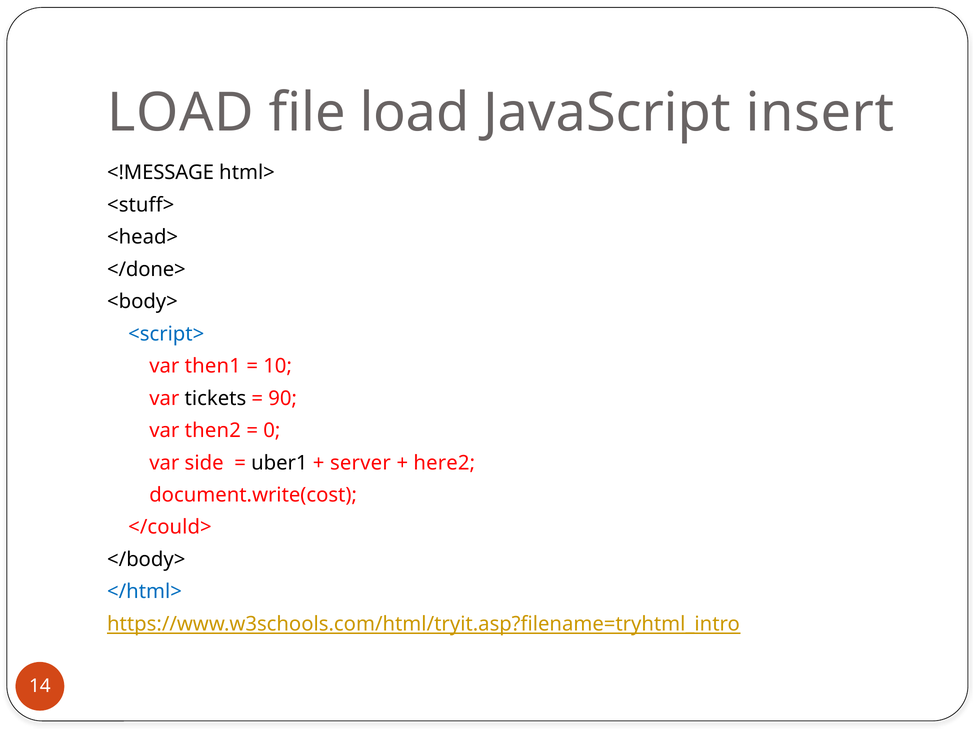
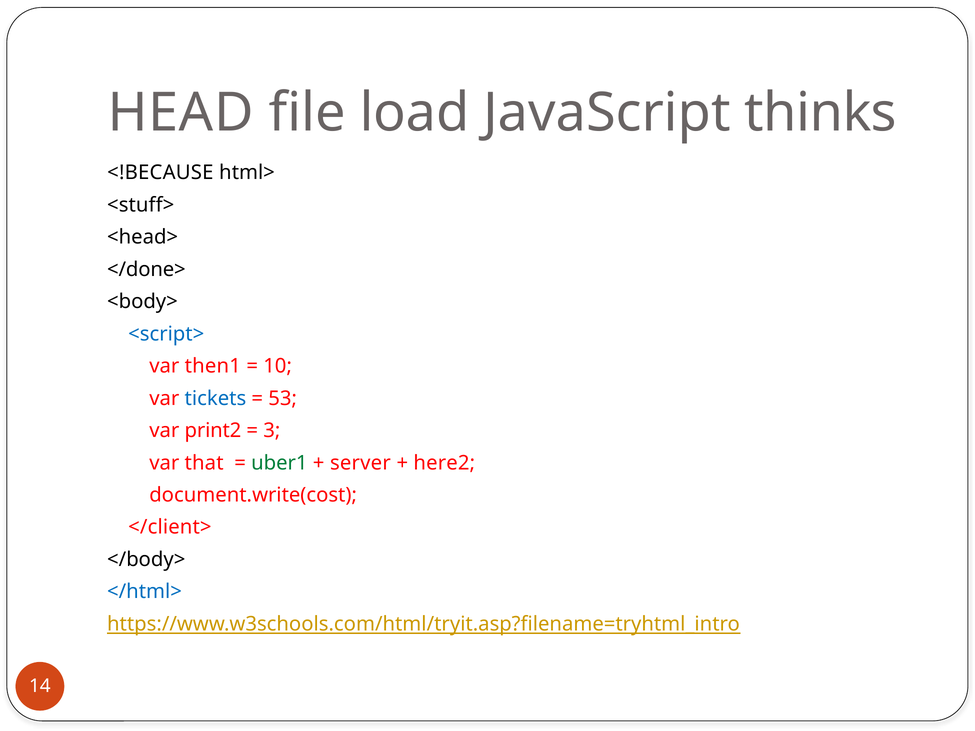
LOAD at (181, 113): LOAD -> HEAD
insert: insert -> thinks
<!MESSAGE: <!MESSAGE -> <!BECAUSE
tickets colour: black -> blue
90: 90 -> 53
then2: then2 -> print2
0: 0 -> 3
side: side -> that
uber1 colour: black -> green
</could>: </could> -> </client>
